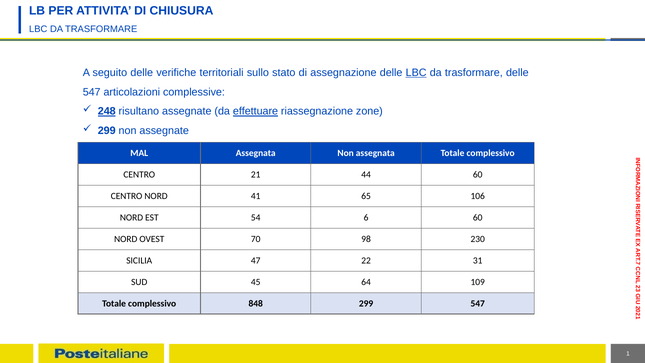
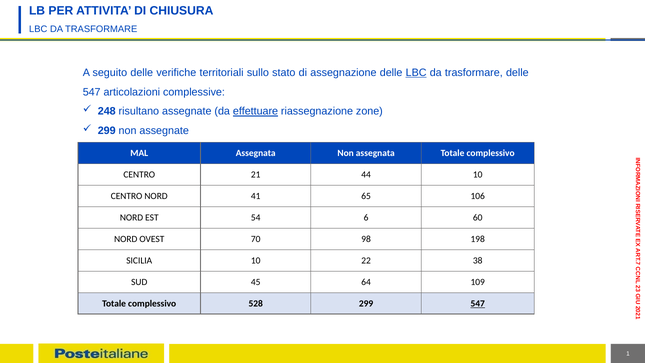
248 underline: present -> none
44 60: 60 -> 10
230: 230 -> 198
SICILIA 47: 47 -> 10
31: 31 -> 38
848: 848 -> 528
547 at (478, 303) underline: none -> present
